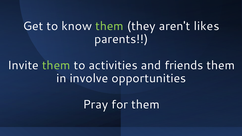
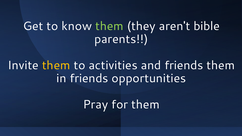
likes: likes -> bible
them at (56, 65) colour: light green -> yellow
in involve: involve -> friends
